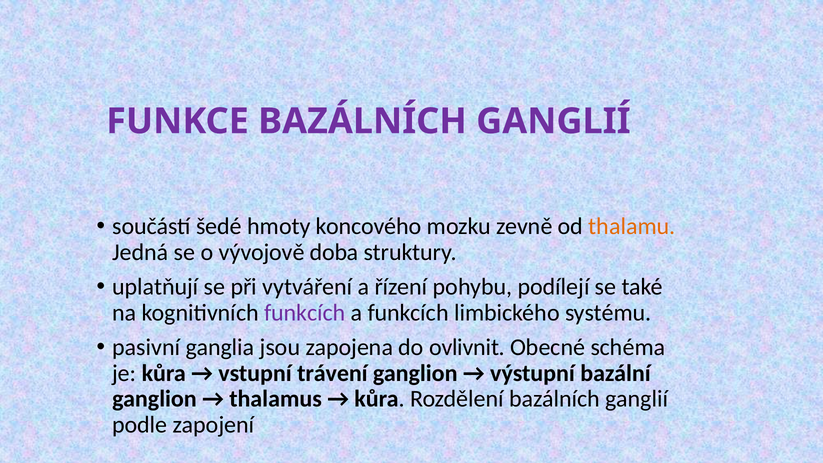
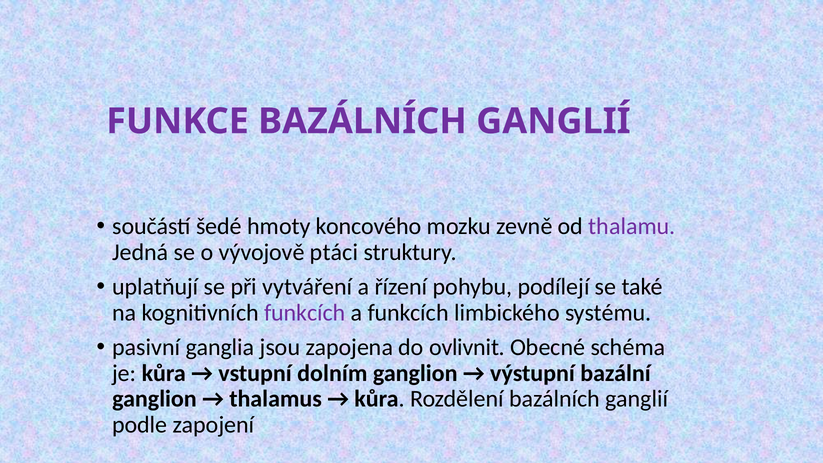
thalamu colour: orange -> purple
doba: doba -> ptáci
trávení: trávení -> dolním
